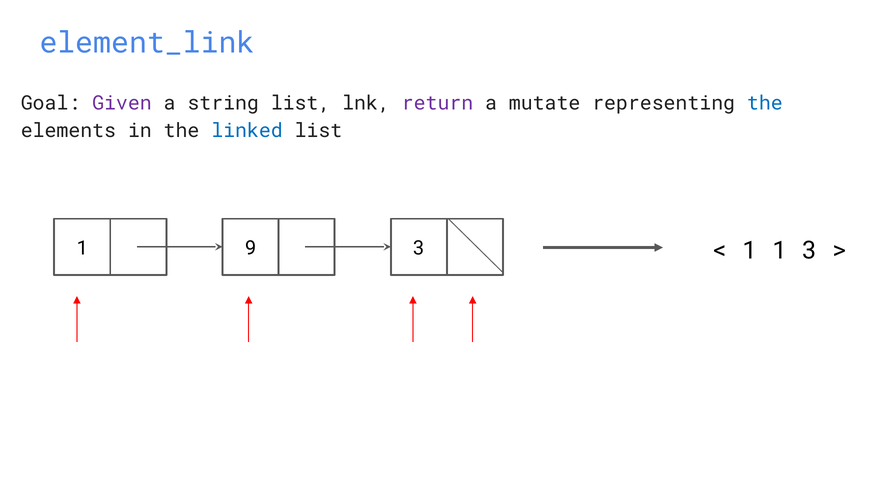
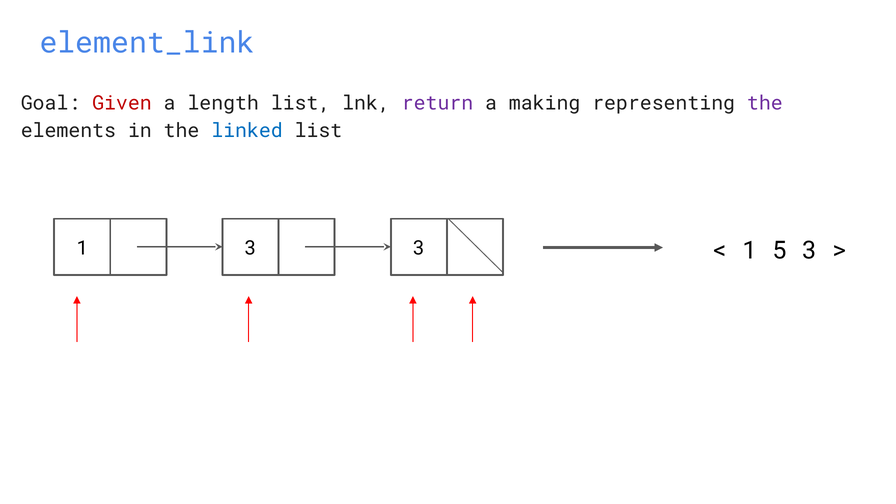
Given colour: purple -> red
string: string -> length
mutate: mutate -> making
the at (765, 103) colour: blue -> purple
1 9: 9 -> 3
1 1: 1 -> 5
